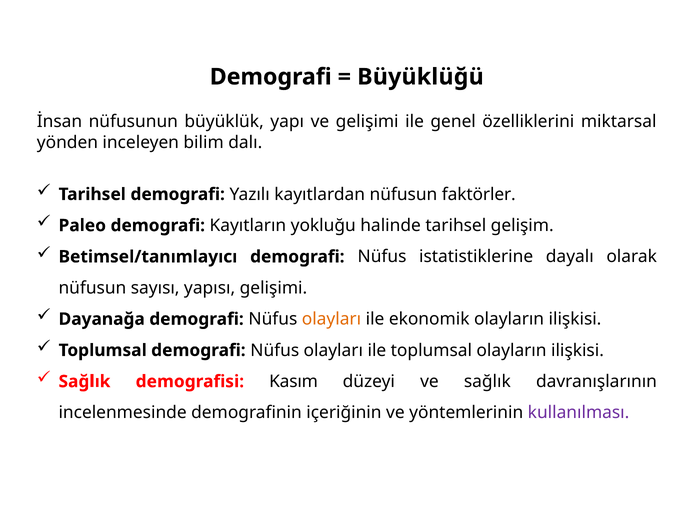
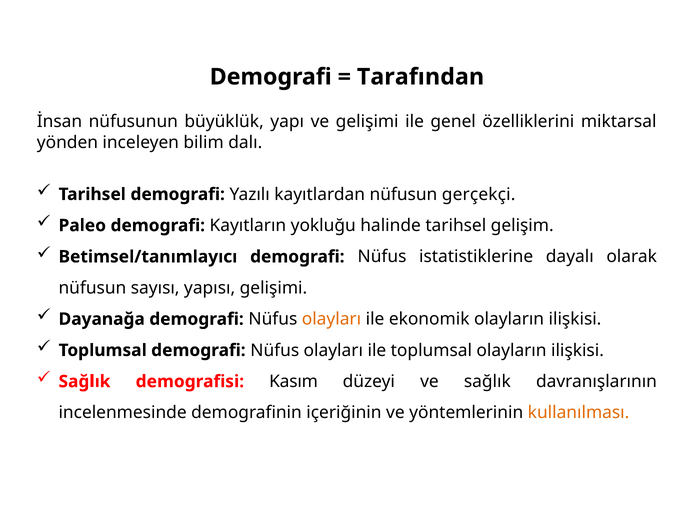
Büyüklüğü: Büyüklüğü -> Tarafından
faktörler: faktörler -> gerçekçi
kullanılması colour: purple -> orange
